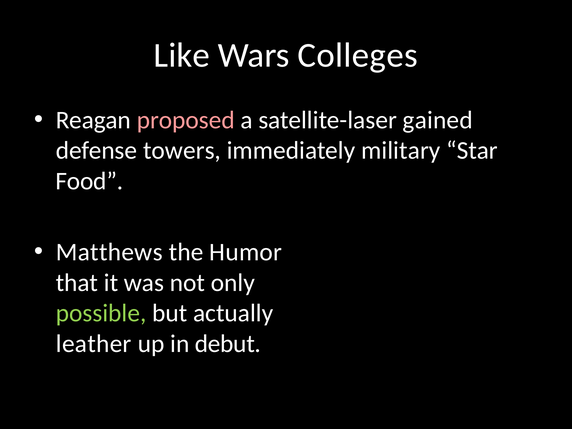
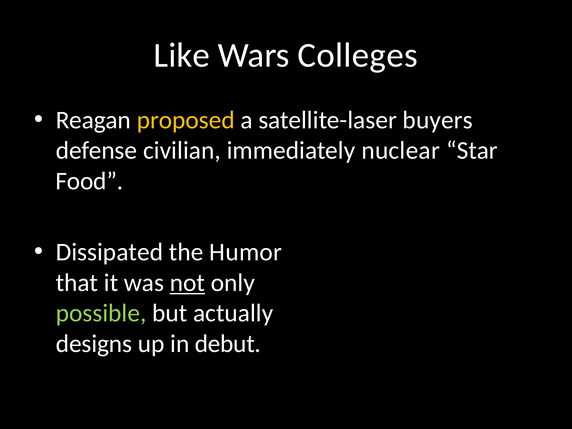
proposed colour: pink -> yellow
gained: gained -> buyers
towers: towers -> civilian
military: military -> nuclear
Matthews: Matthews -> Dissipated
not underline: none -> present
leather: leather -> designs
